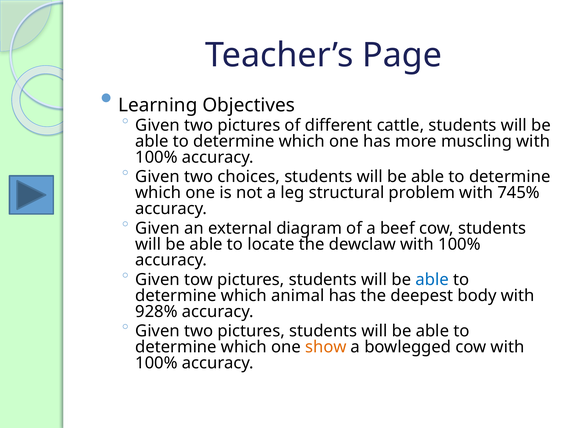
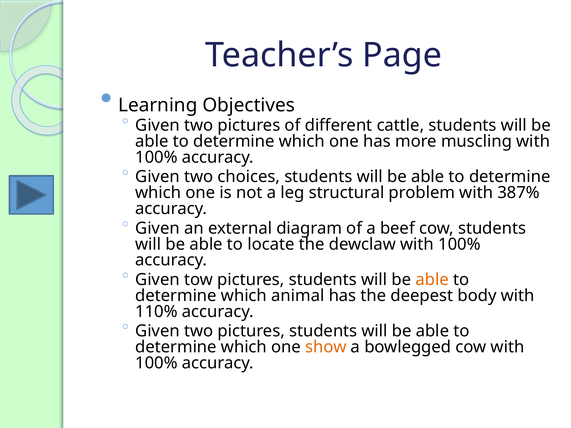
745%: 745% -> 387%
able at (432, 280) colour: blue -> orange
928%: 928% -> 110%
